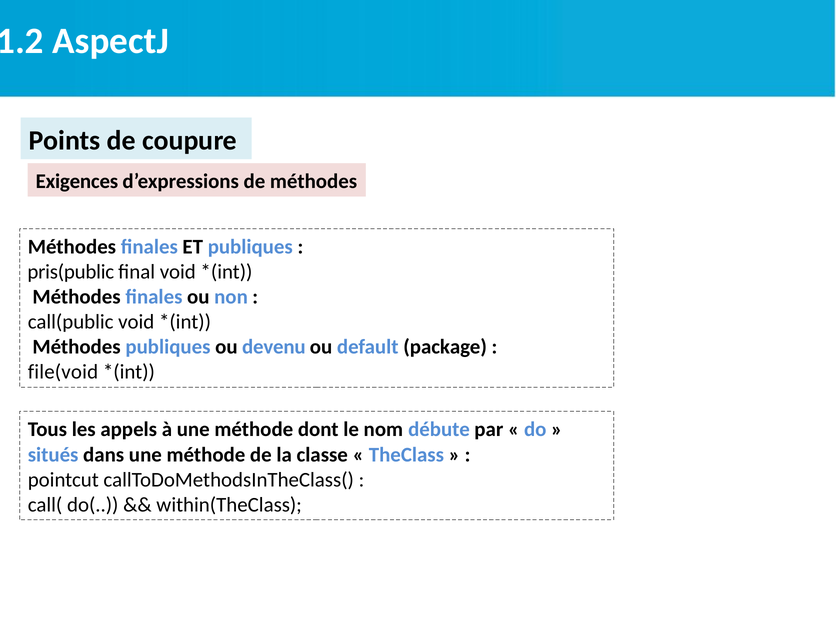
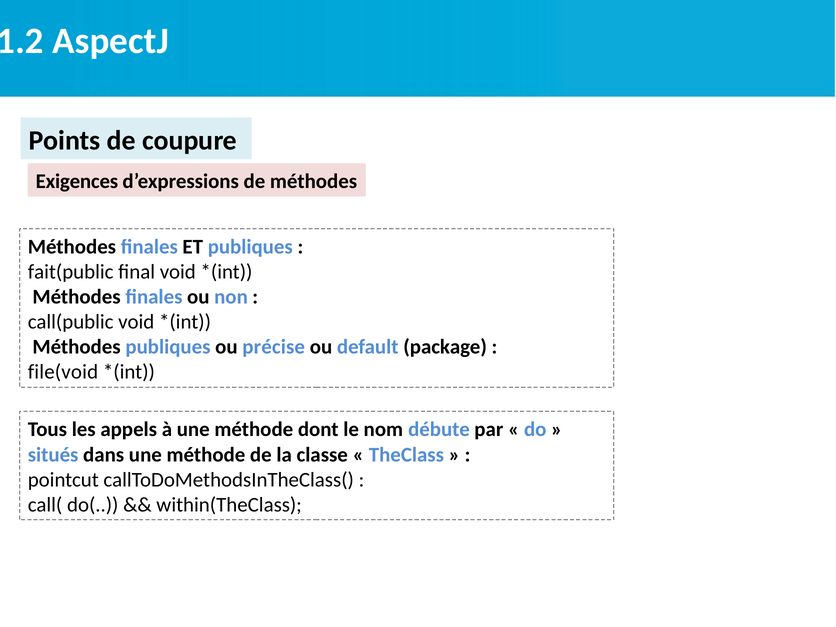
pris(public: pris(public -> fait(public
devenu: devenu -> précise
